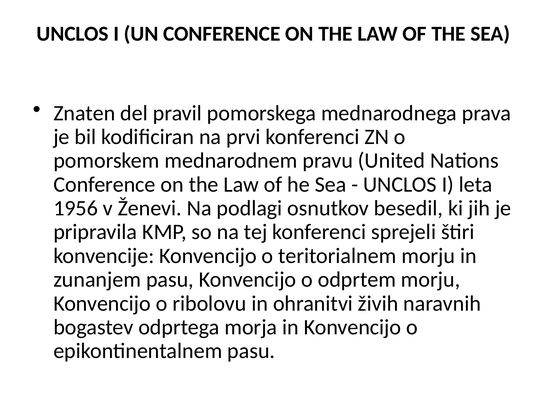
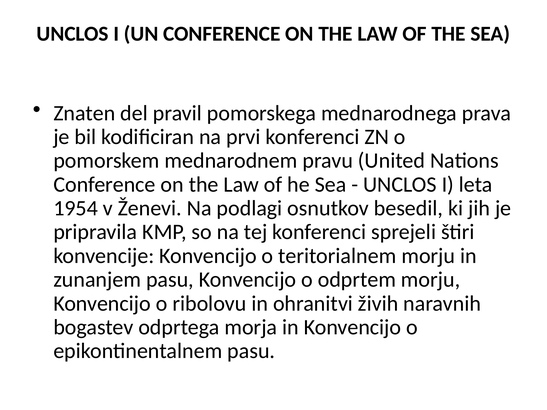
1956: 1956 -> 1954
